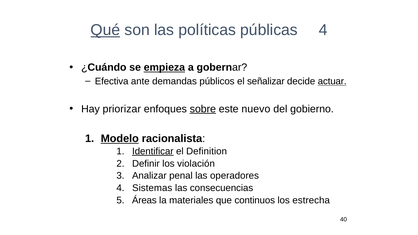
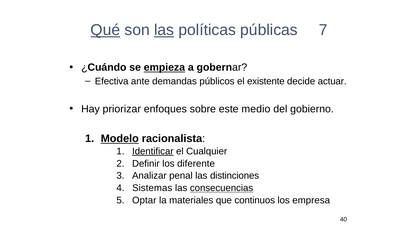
las at (164, 30) underline: none -> present
públicas 4: 4 -> 7
señalizar: señalizar -> existente
actuar underline: present -> none
sobre underline: present -> none
nuevo: nuevo -> medio
Definition: Definition -> Cualquier
violación: violación -> diferente
operadores: operadores -> distinciones
consecuencias underline: none -> present
Áreas: Áreas -> Optar
estrecha: estrecha -> empresa
